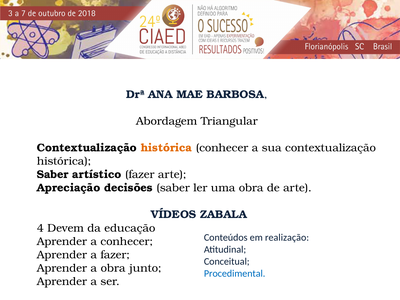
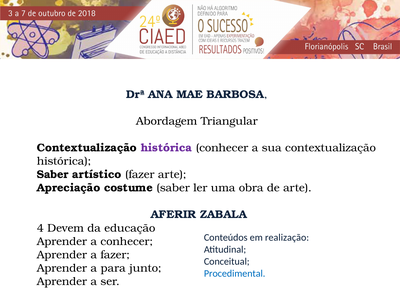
histórica at (166, 148) colour: orange -> purple
decisões: decisões -> costume
VÍDEOS: VÍDEOS -> AFERIR
a obra: obra -> para
